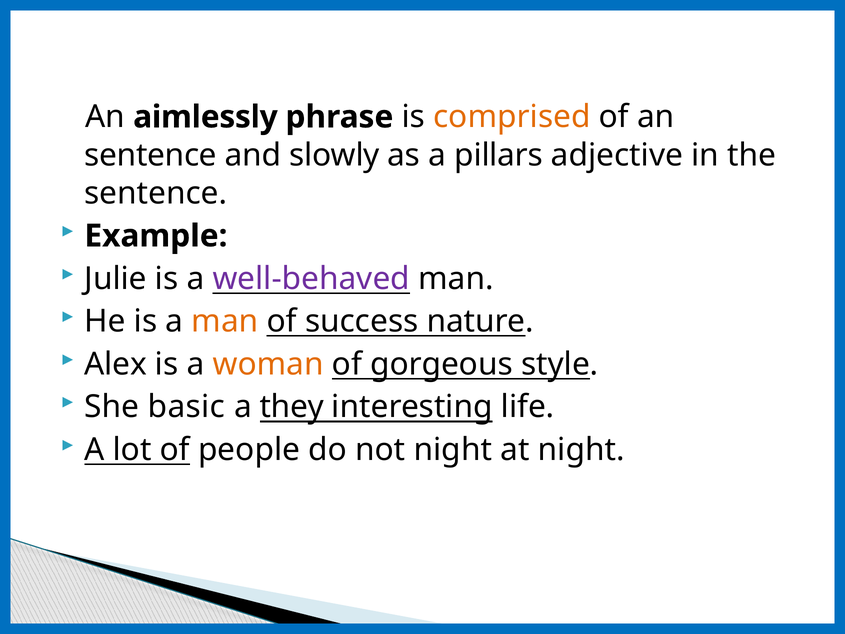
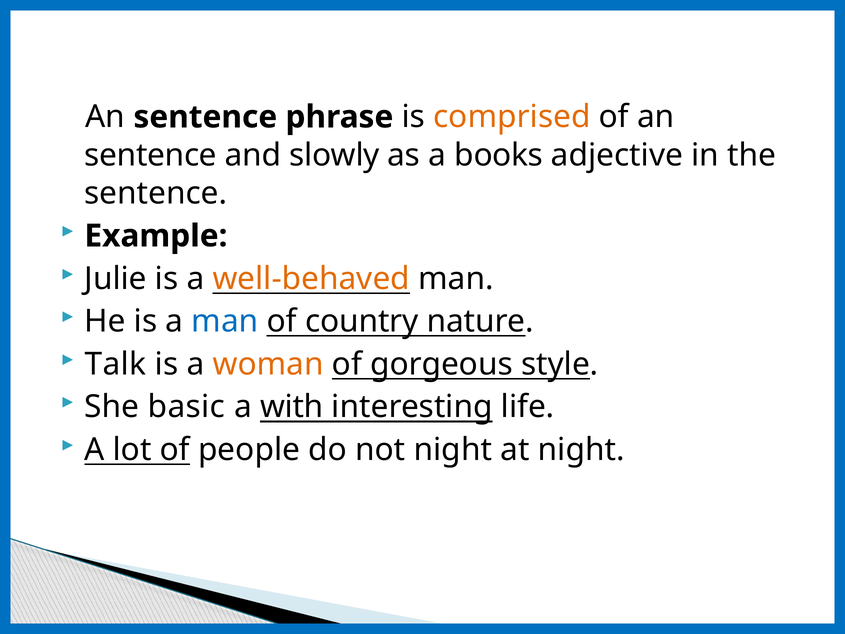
aimlessly at (205, 117): aimlessly -> sentence
pillars: pillars -> books
well-behaved colour: purple -> orange
man at (225, 321) colour: orange -> blue
success: success -> country
Alex: Alex -> Talk
they: they -> with
